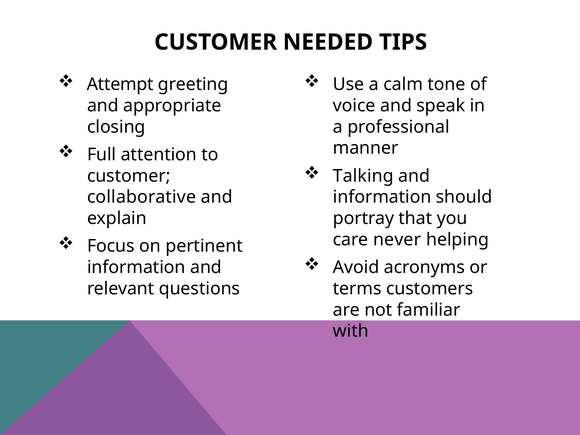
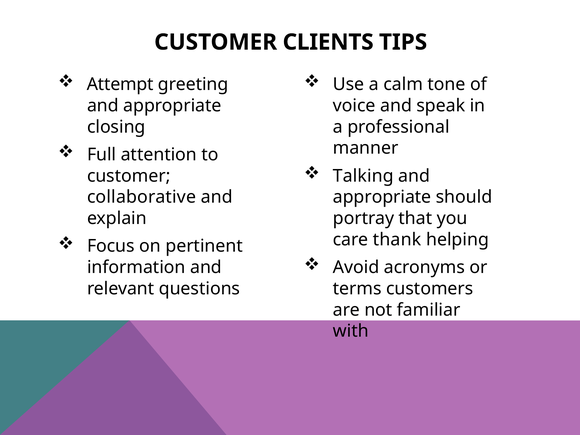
NEEDED: NEEDED -> CLIENTS
information at (382, 197): information -> appropriate
never: never -> thank
